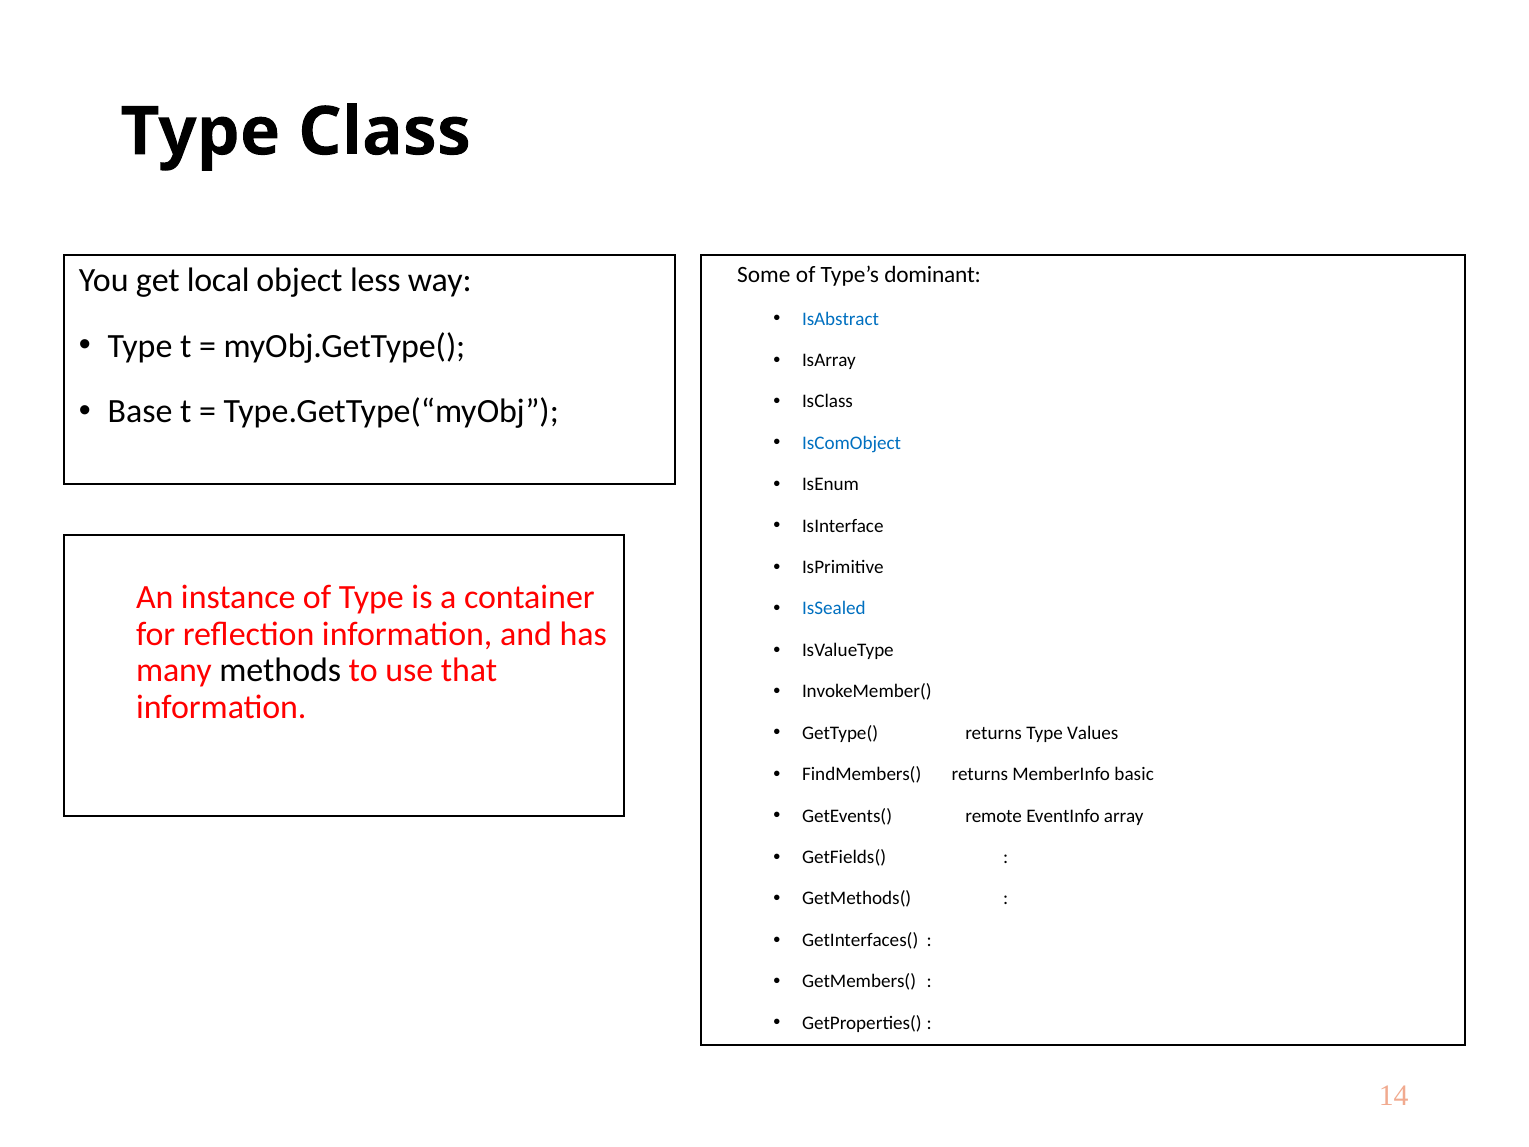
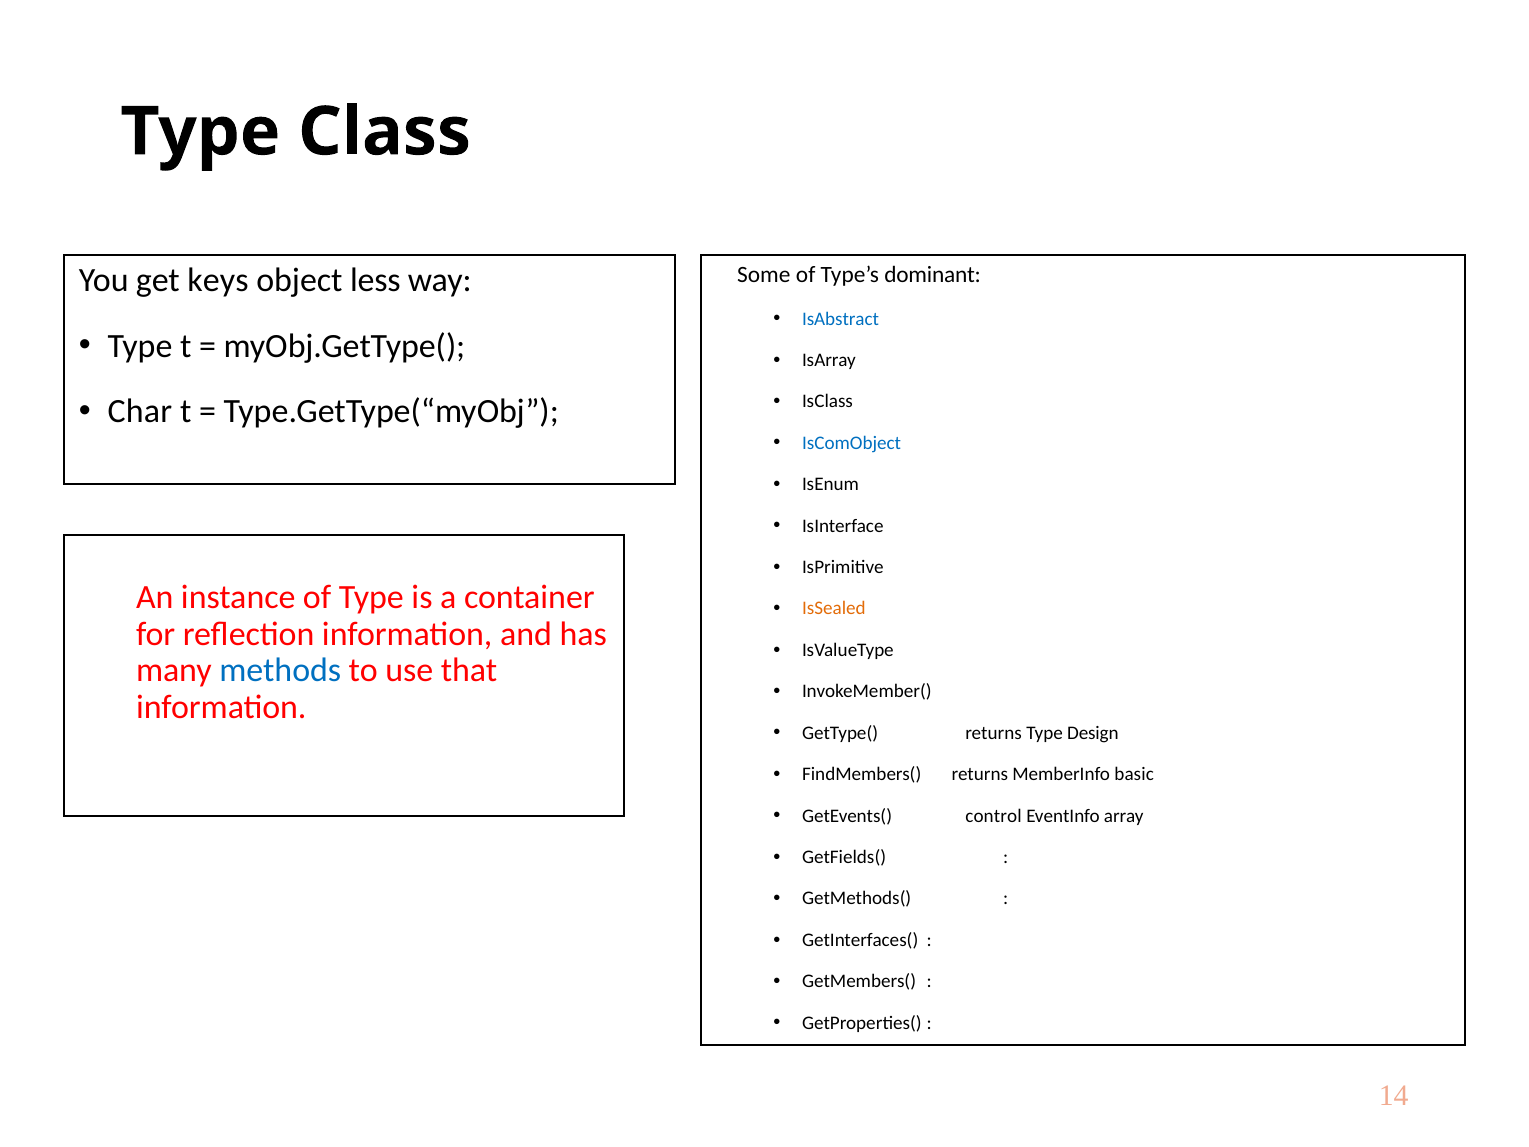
local: local -> keys
Base: Base -> Char
IsSealed colour: blue -> orange
methods colour: black -> blue
Values: Values -> Design
remote: remote -> control
